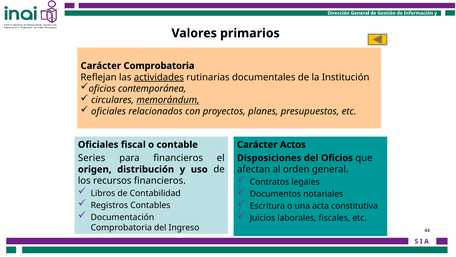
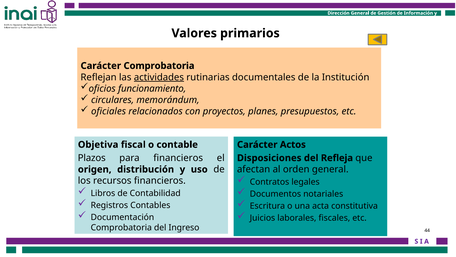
contemporánea: contemporánea -> funcionamiento
memorándum underline: present -> none
Oficiales at (98, 144): Oficiales -> Objetiva
Series: Series -> Plazos
del Oficios: Oficios -> Refleja
